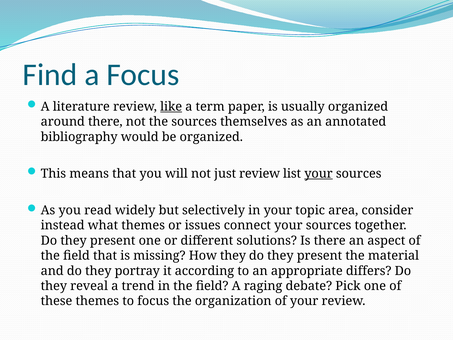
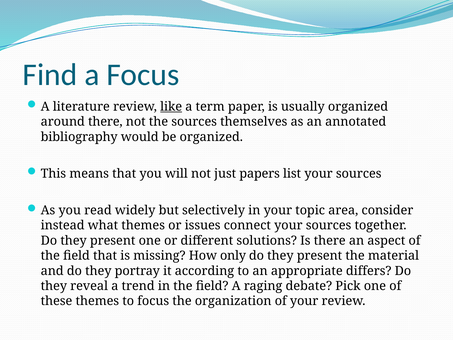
just review: review -> papers
your at (319, 173) underline: present -> none
How they: they -> only
